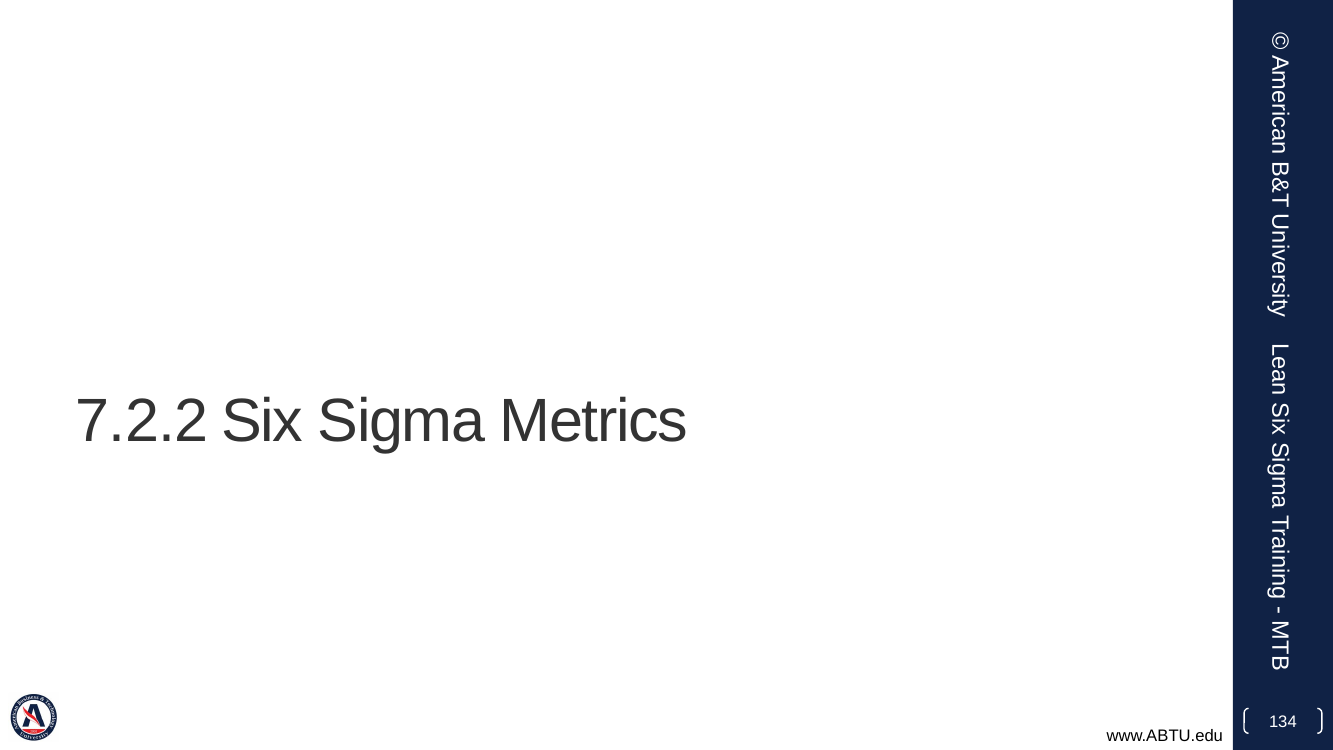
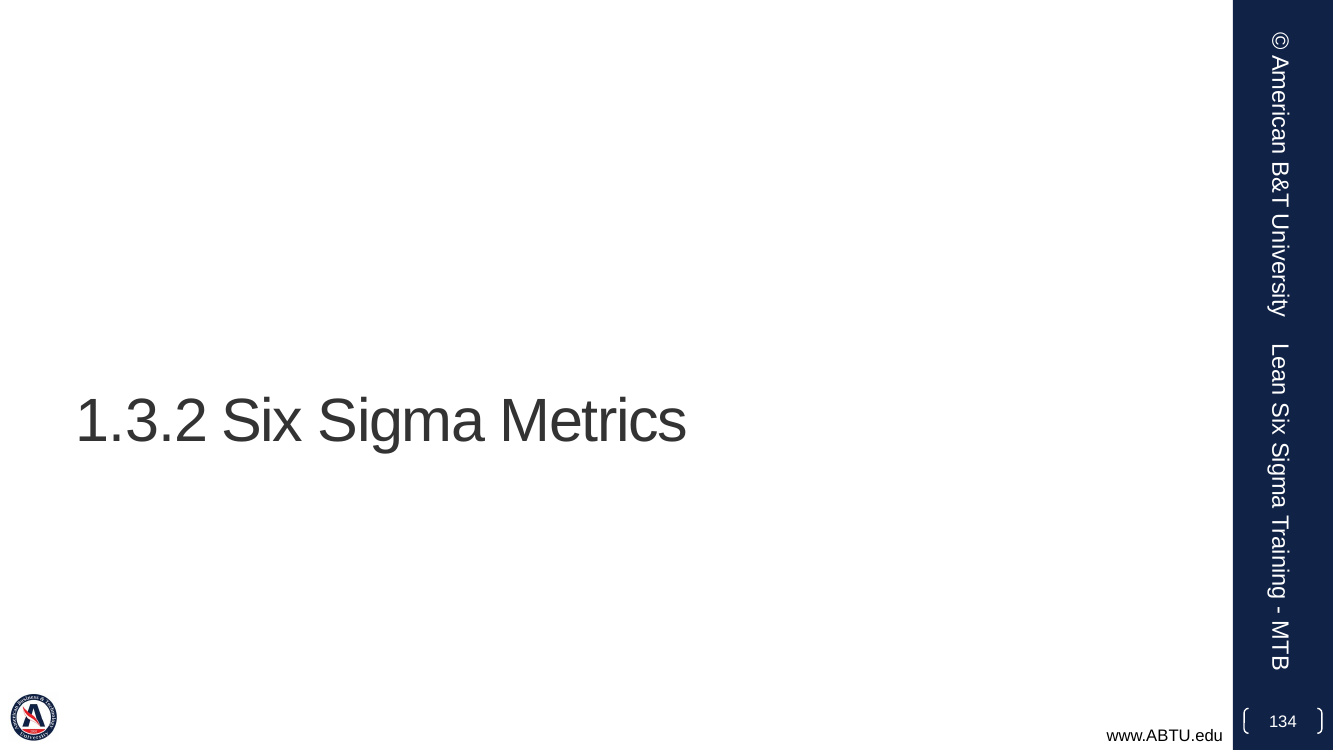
7.2.2: 7.2.2 -> 1.3.2
